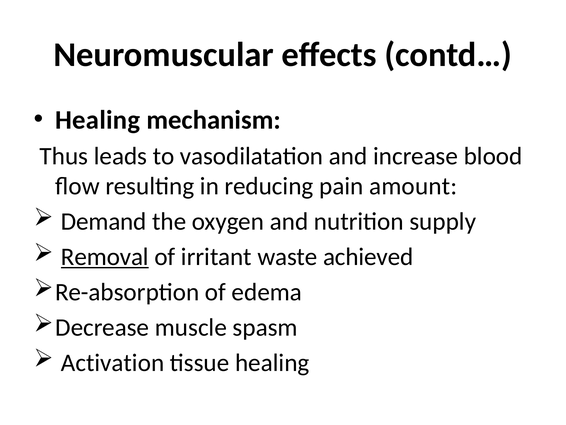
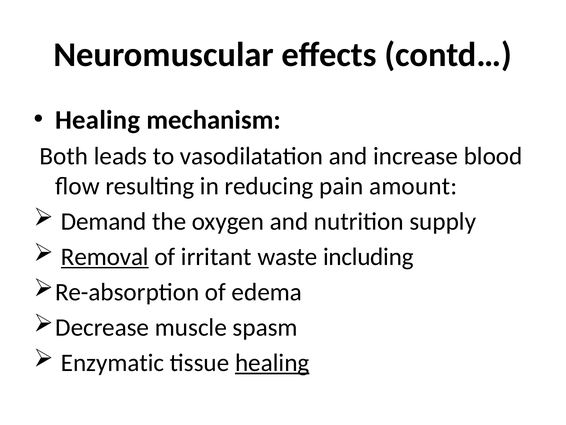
Thus: Thus -> Both
achieved: achieved -> including
Activation: Activation -> Enzymatic
healing at (272, 362) underline: none -> present
